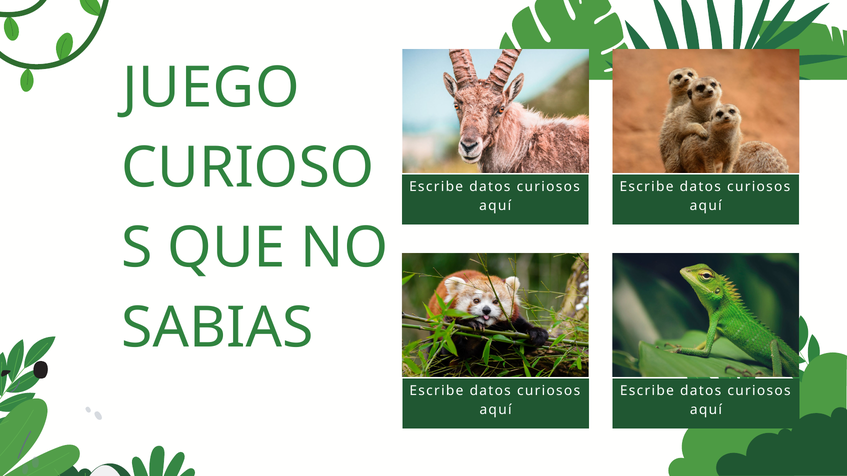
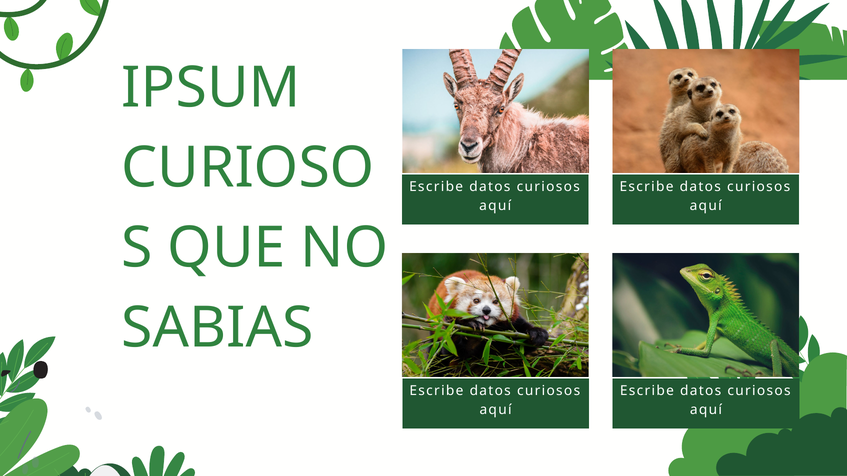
JUEGO: JUEGO -> IPSUM
